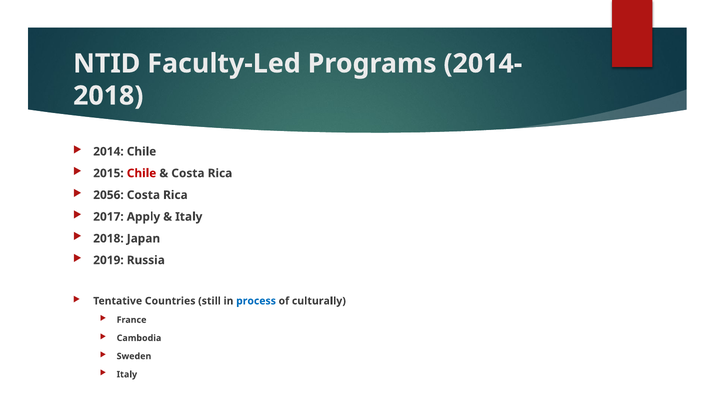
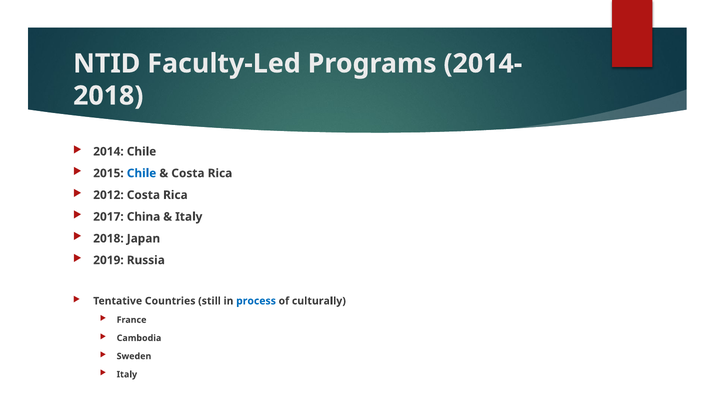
Chile at (142, 173) colour: red -> blue
2056: 2056 -> 2012
Apply: Apply -> China
